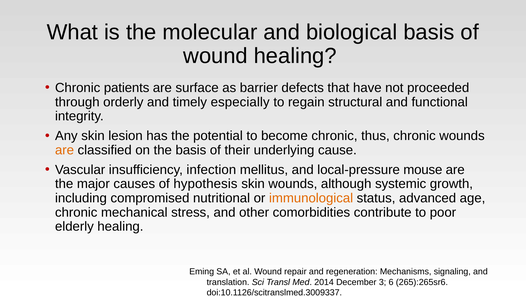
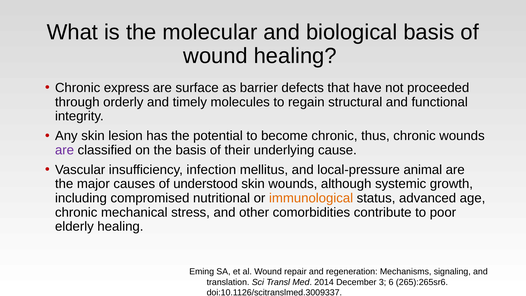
patients: patients -> express
especially: especially -> molecules
are at (65, 150) colour: orange -> purple
mouse: mouse -> animal
hypothesis: hypothesis -> understood
